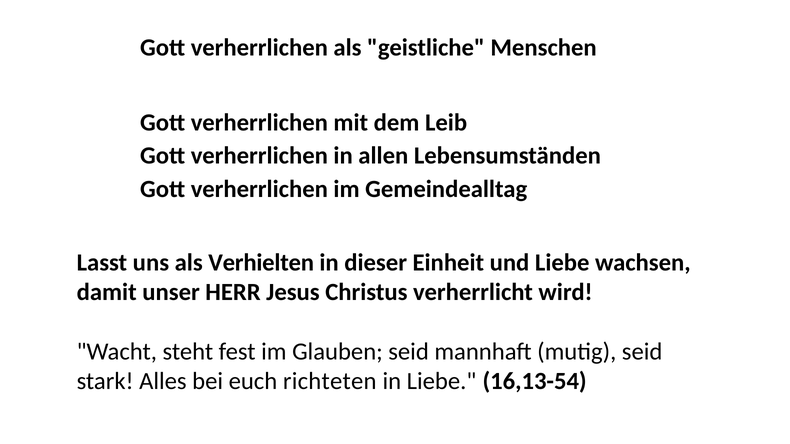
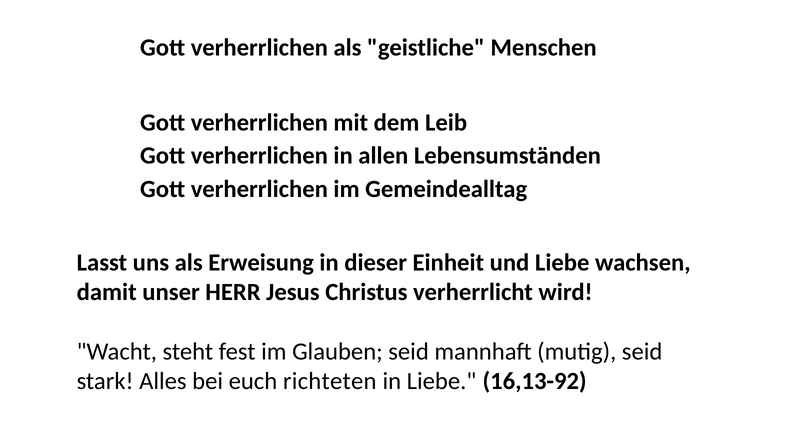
Verhielten: Verhielten -> Erweisung
16,13-54: 16,13-54 -> 16,13-92
